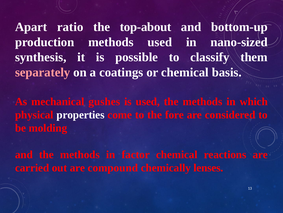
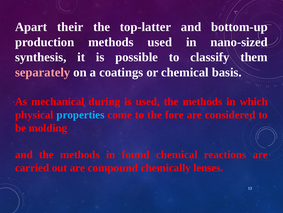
ratio: ratio -> their
top-about: top-about -> top-latter
gushes: gushes -> during
properties colour: white -> light blue
factor: factor -> found
